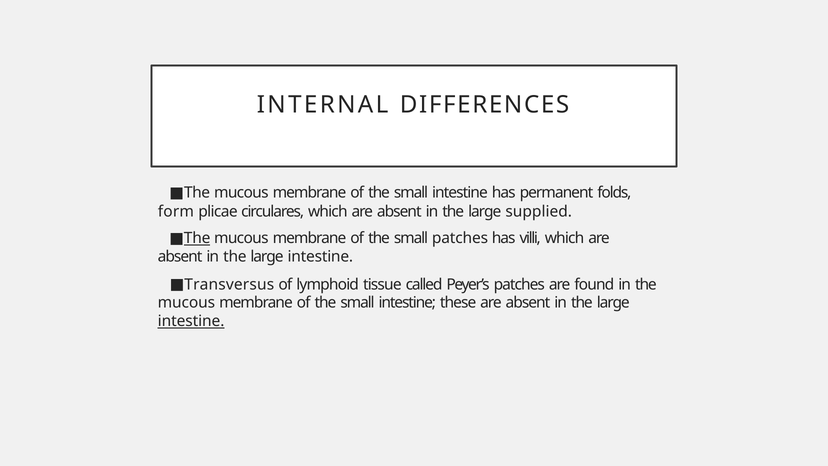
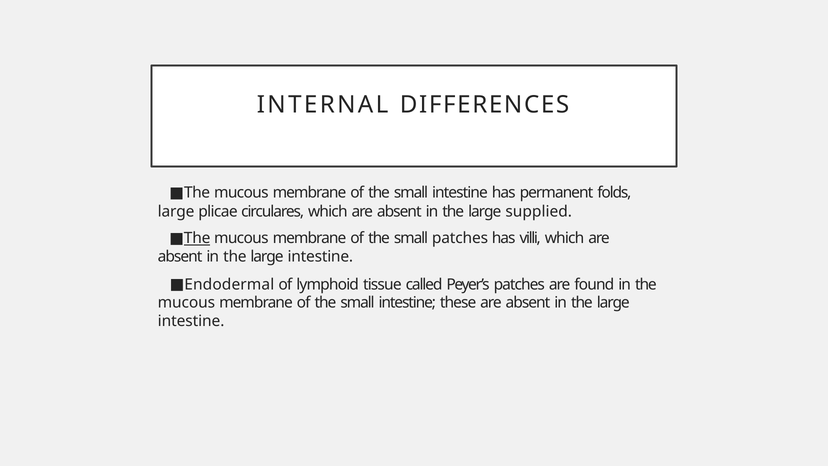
form at (176, 211): form -> large
Transversus: Transversus -> Endodermal
intestine at (191, 321) underline: present -> none
